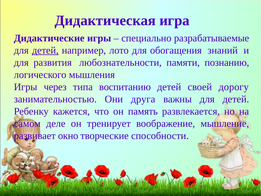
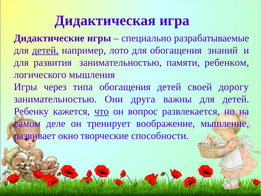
развития любознательности: любознательности -> занимательностью
познанию: познанию -> ребенком
типа воспитанию: воспитанию -> обогащения
что underline: none -> present
память: память -> вопрос
